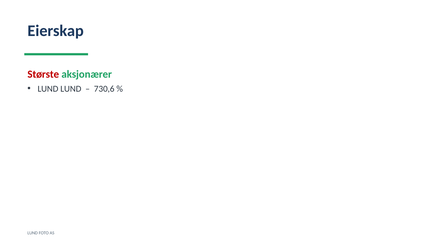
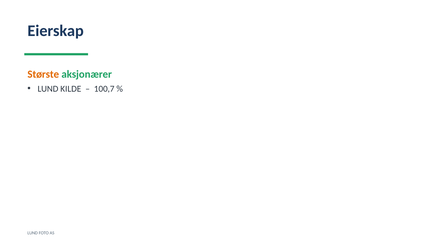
Største colour: red -> orange
LUND LUND: LUND -> KILDE
730,6: 730,6 -> 100,7
